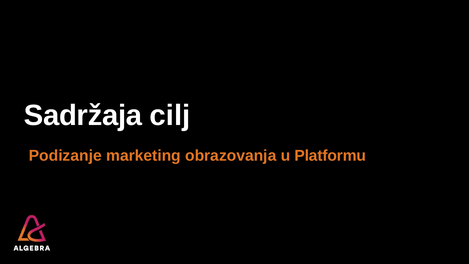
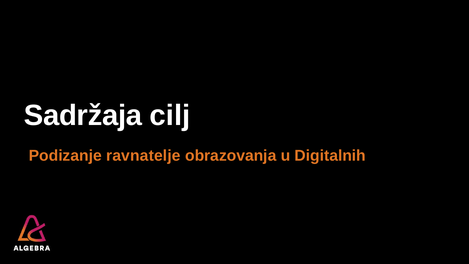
marketing: marketing -> ravnatelje
Platformu: Platformu -> Digitalnih
